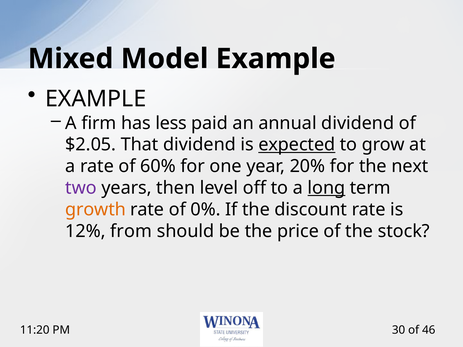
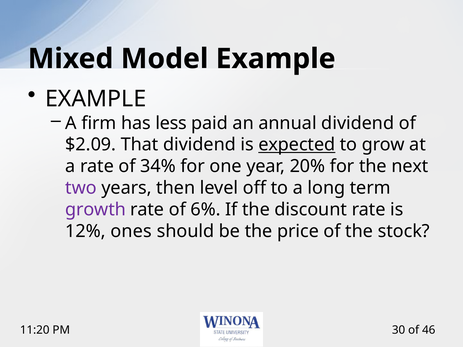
$2.05: $2.05 -> $2.09
60%: 60% -> 34%
long underline: present -> none
growth colour: orange -> purple
0%: 0% -> 6%
from: from -> ones
